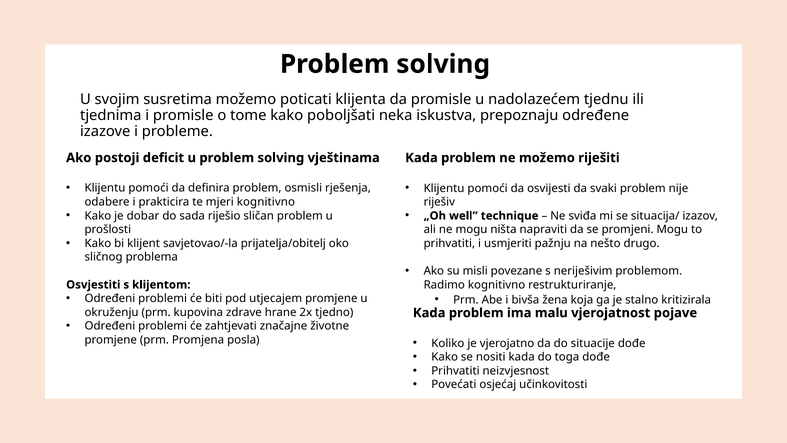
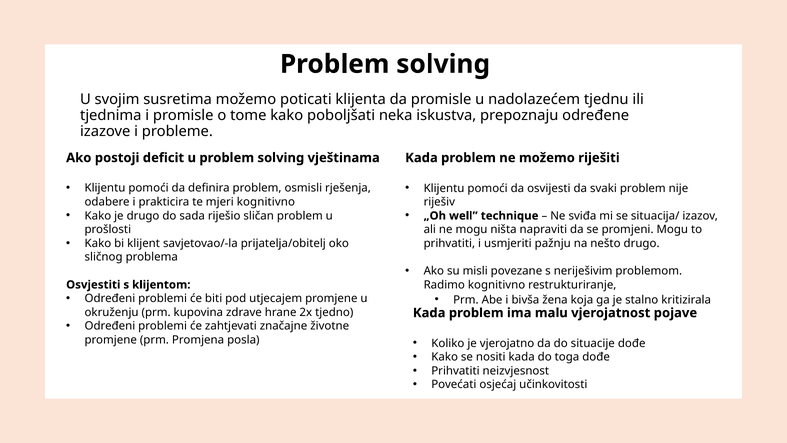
je dobar: dobar -> drugo
